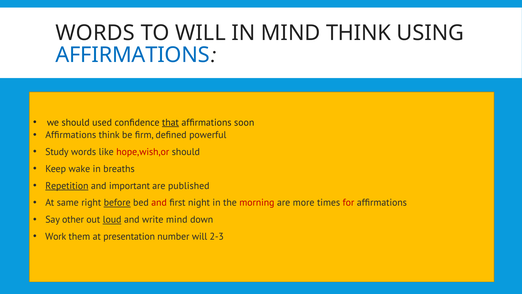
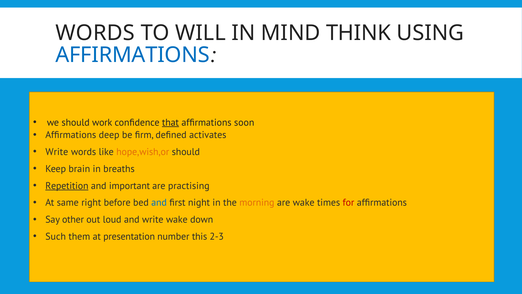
used: used -> work
Affirmations think: think -> deep
powerful: powerful -> activates
Study at (57, 152): Study -> Write
hope,wish,or colour: red -> orange
wake: wake -> brain
published: published -> practising
before underline: present -> none
and at (159, 202) colour: red -> blue
morning colour: red -> orange
are more: more -> wake
loud underline: present -> none
write mind: mind -> wake
Work: Work -> Such
number will: will -> this
